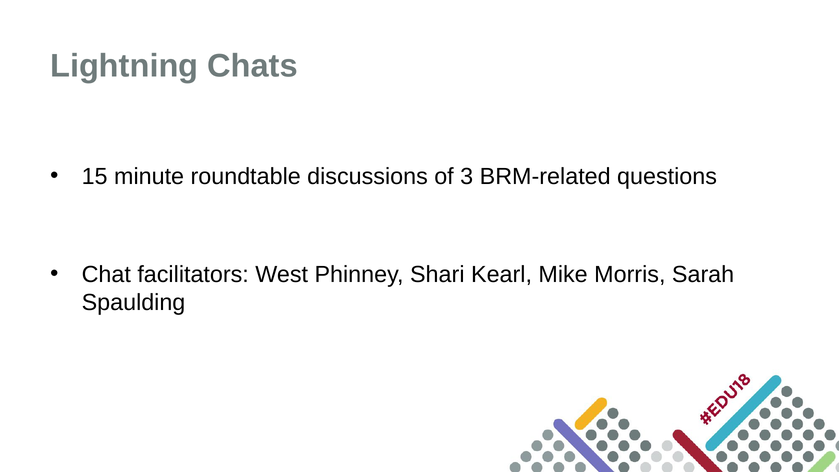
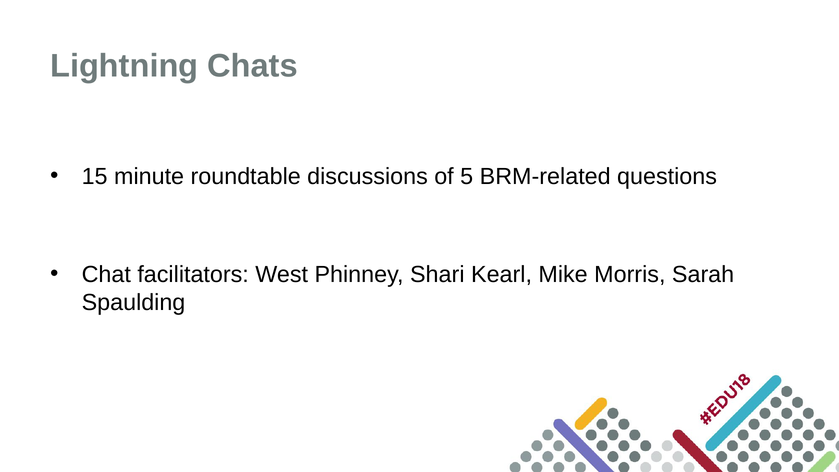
3: 3 -> 5
